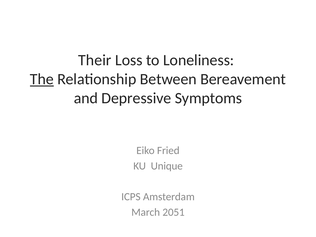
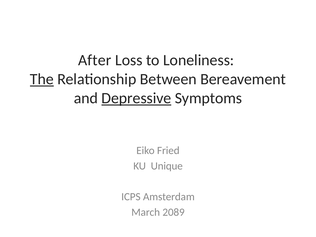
Their: Their -> After
Depressive underline: none -> present
2051: 2051 -> 2089
